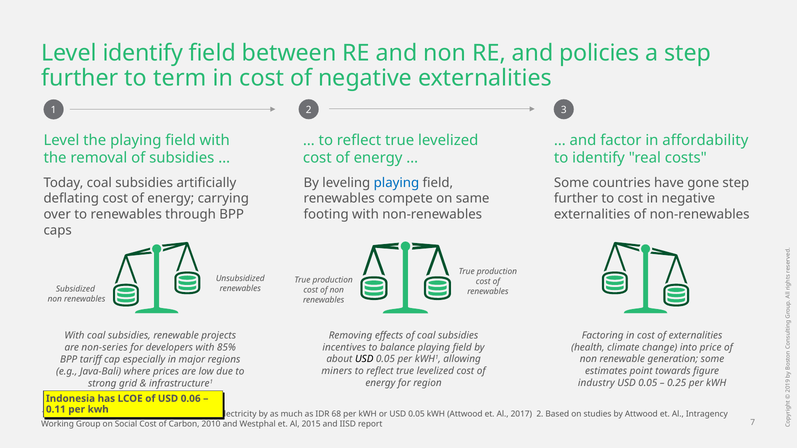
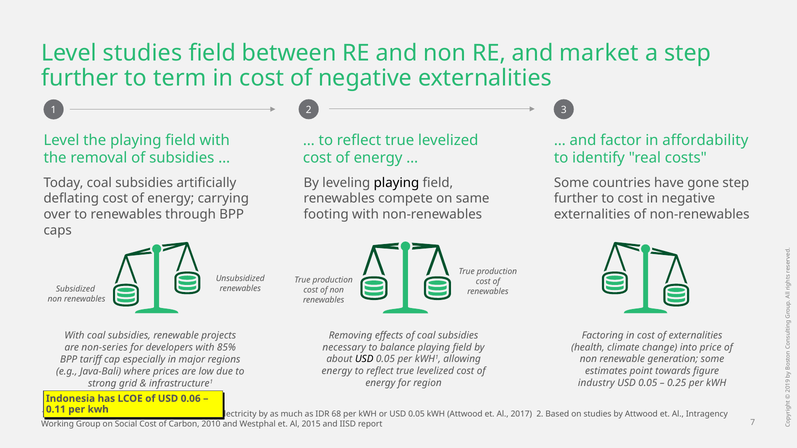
Level identify: identify -> studies
policies: policies -> market
playing at (396, 183) colour: blue -> black
incentives: incentives -> necessary
miners at (337, 371): miners -> energy
